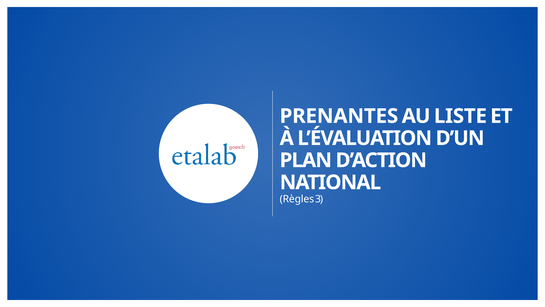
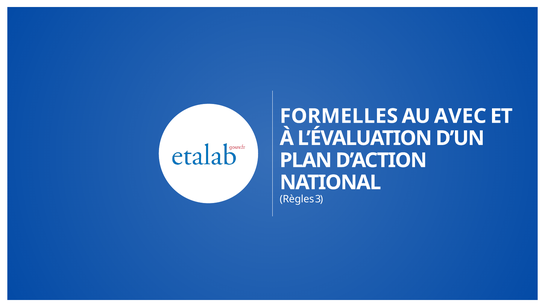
PRENANTES: PRENANTES -> FORMELLES
LISTE: LISTE -> AVEC
